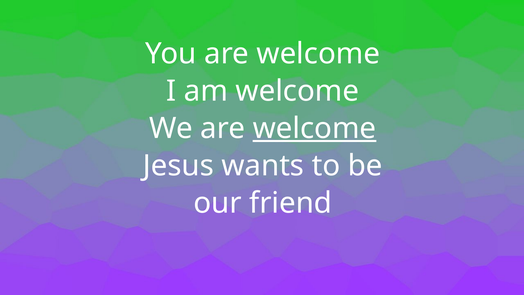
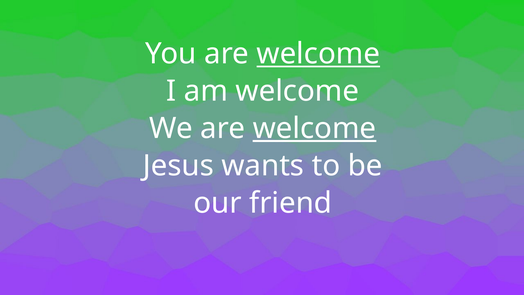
welcome at (318, 54) underline: none -> present
